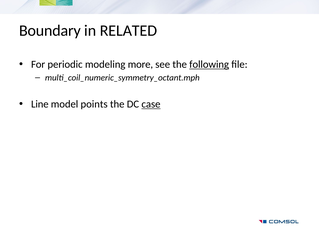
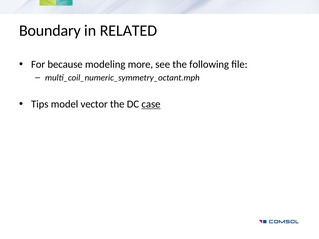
periodic: periodic -> because
following underline: present -> none
Line: Line -> Tips
points: points -> vector
